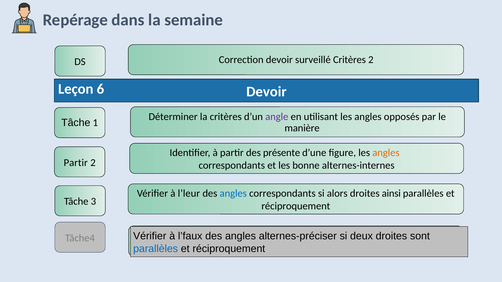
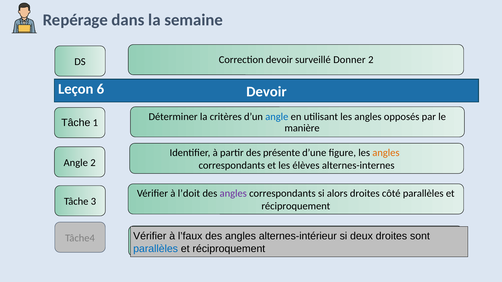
surveillé Critères: Critères -> Donner
angle at (277, 117) colour: purple -> blue
Partir at (76, 163): Partir -> Angle
bonne: bonne -> élèves
l’leur: l’leur -> l’doit
angles at (233, 194) colour: blue -> purple
ainsi: ainsi -> côté
alternes-préciser: alternes-préciser -> alternes-intérieur
